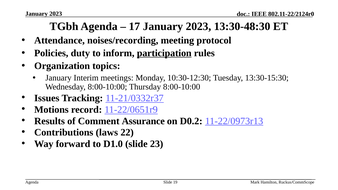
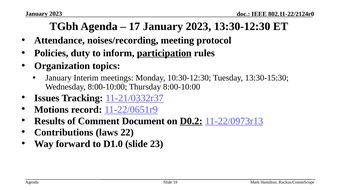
13:30-48:30: 13:30-48:30 -> 13:30-12:30
Assurance: Assurance -> Document
D0.2 underline: none -> present
